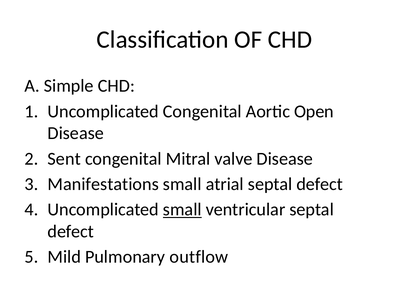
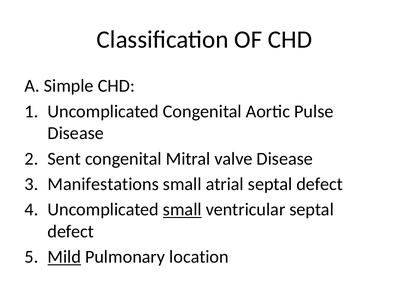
Open: Open -> Pulse
Mild underline: none -> present
outflow: outflow -> location
